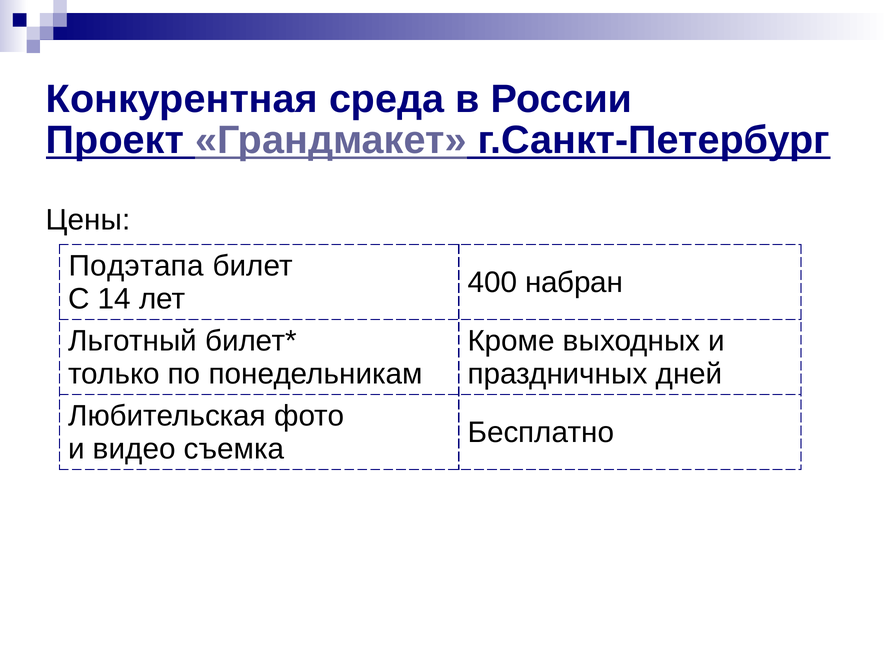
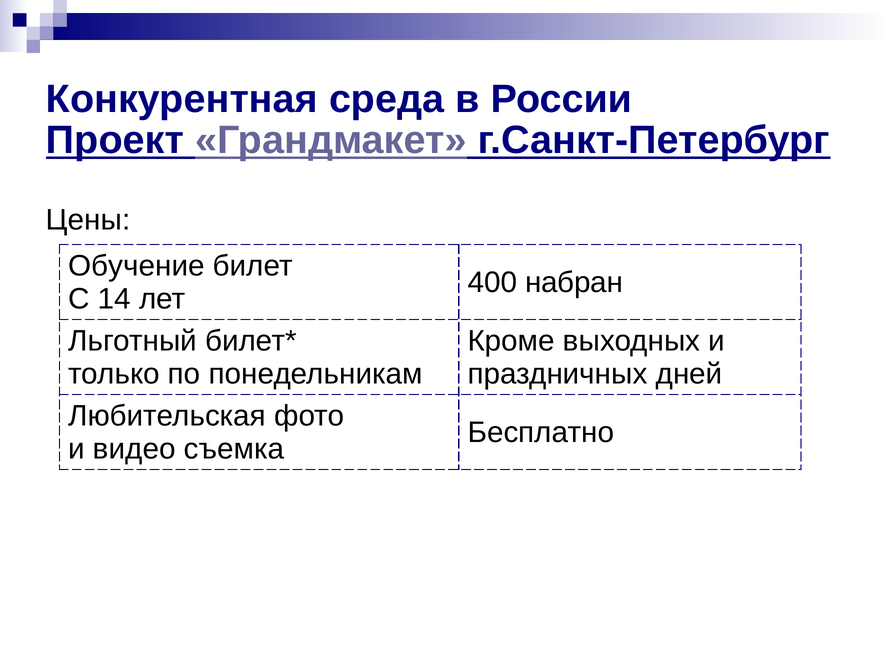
Подэтапа: Подэтапа -> Обучение
